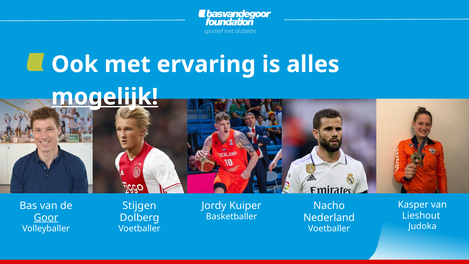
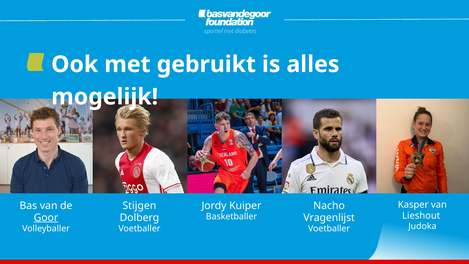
ervaring: ervaring -> gebruikt
mogelijk underline: present -> none
Nederland: Nederland -> Vragenlijst
